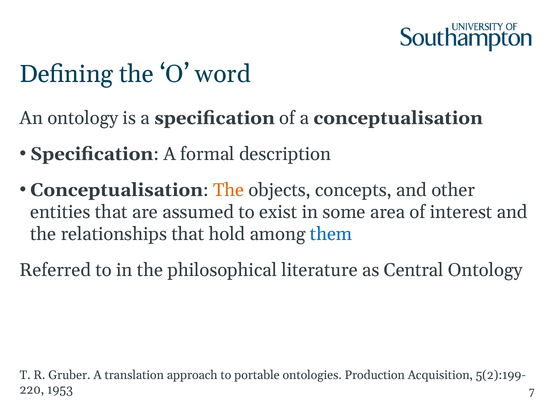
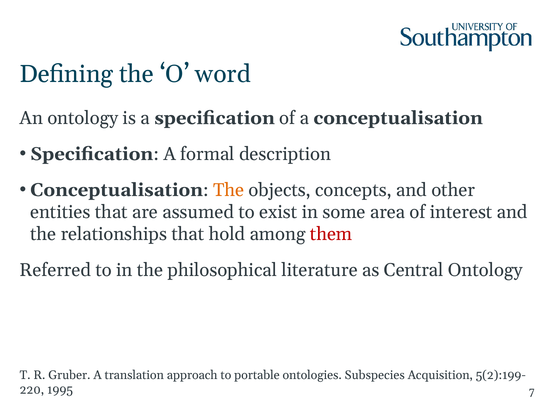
them colour: blue -> red
Production: Production -> Subspecies
1953: 1953 -> 1995
